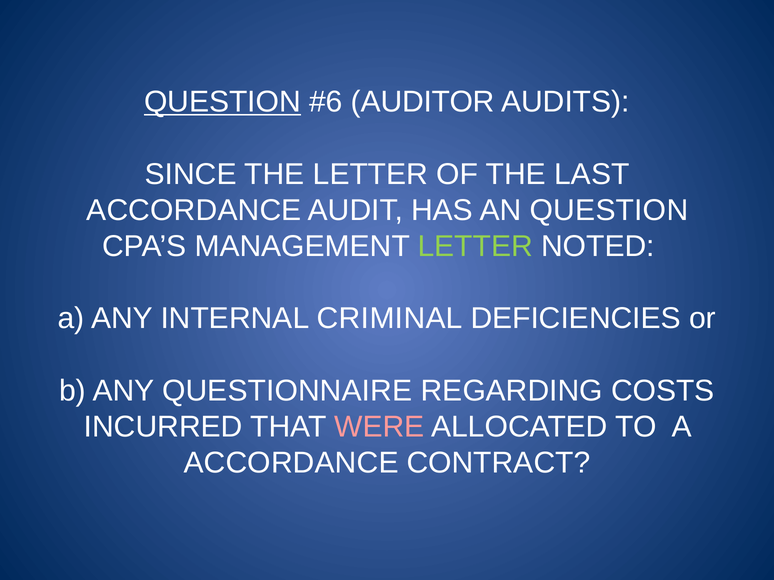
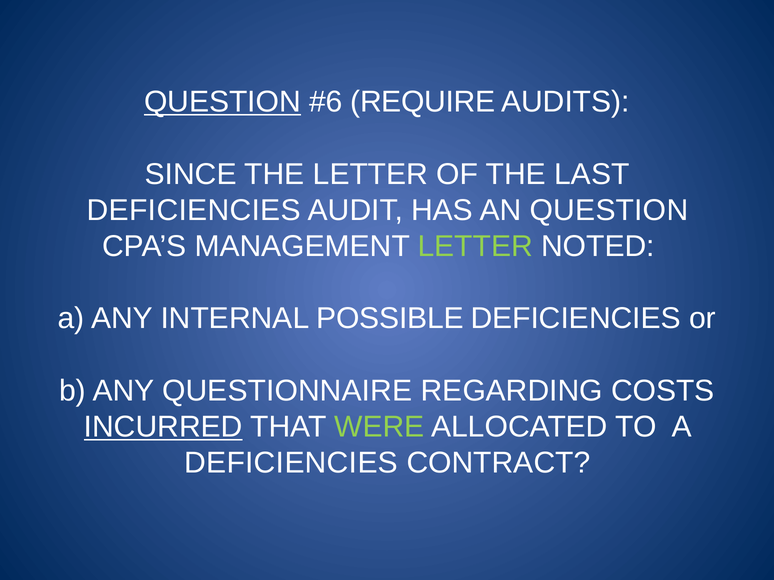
AUDITOR: AUDITOR -> REQUIRE
ACCORDANCE at (194, 210): ACCORDANCE -> DEFICIENCIES
CRIMINAL: CRIMINAL -> POSSIBLE
INCURRED underline: none -> present
WERE colour: pink -> light green
ACCORDANCE at (291, 463): ACCORDANCE -> DEFICIENCIES
